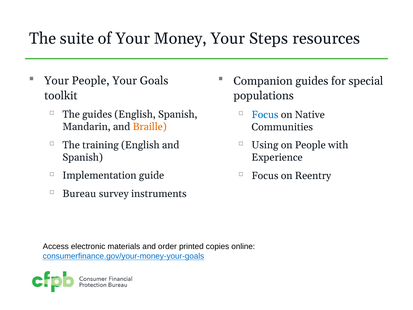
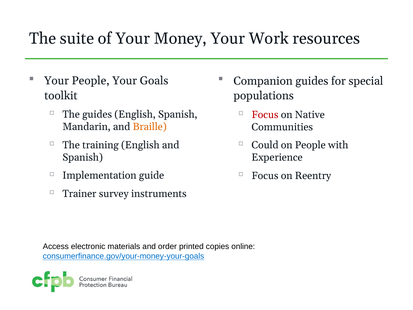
Steps: Steps -> Work
Focus at (265, 115) colour: blue -> red
Using: Using -> Could
Bureau: Bureau -> Trainer
